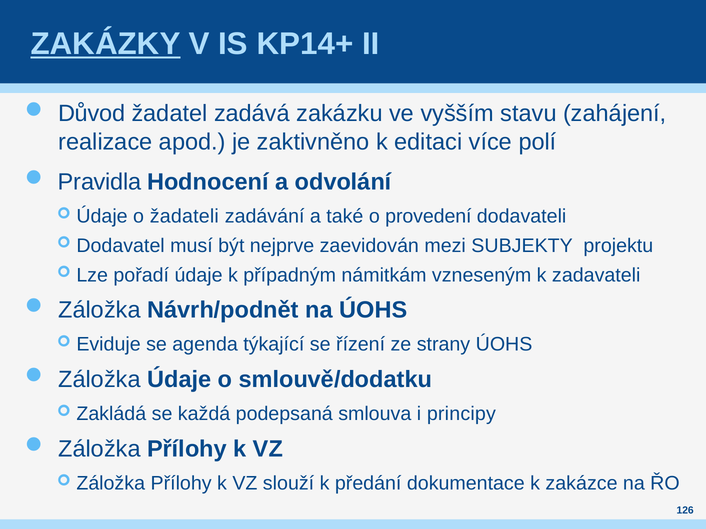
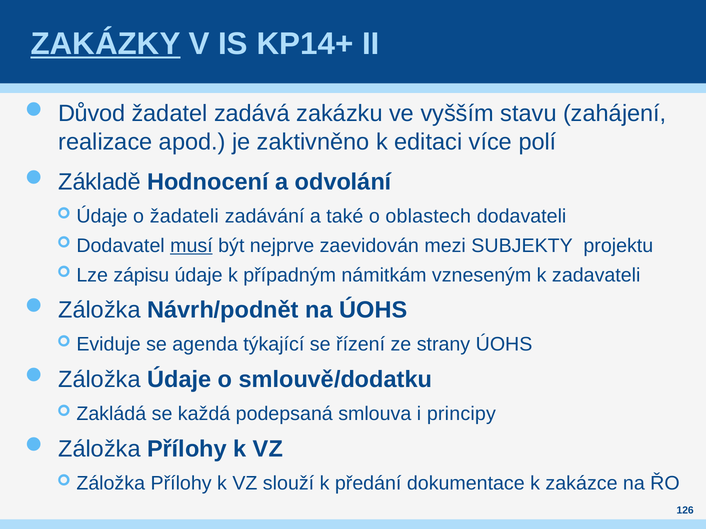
Pravidla: Pravidla -> Základě
provedení: provedení -> oblastech
musí underline: none -> present
pořadí: pořadí -> zápisu
